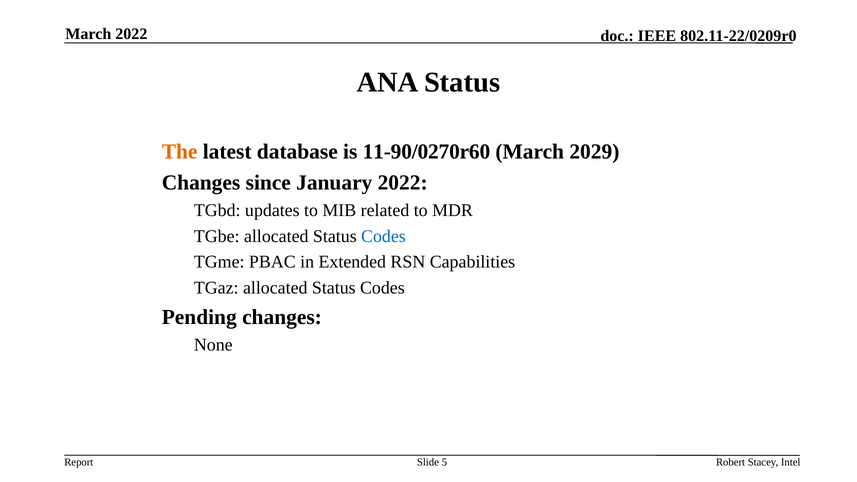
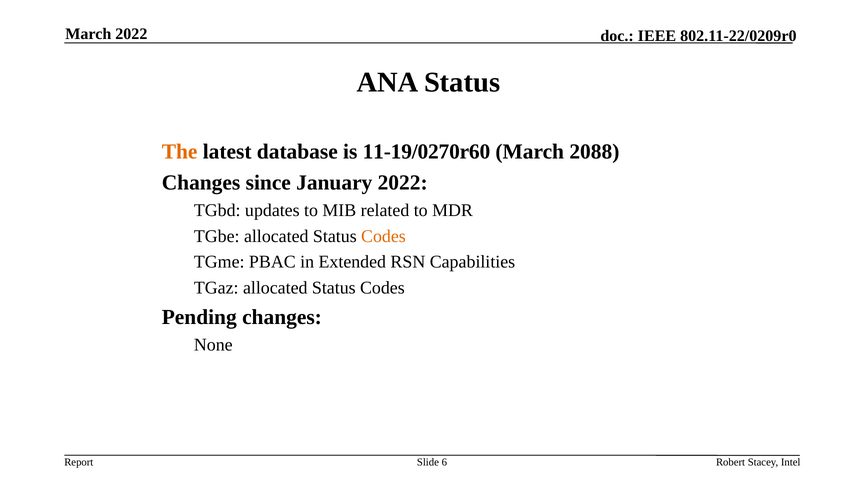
11-90/0270r60: 11-90/0270r60 -> 11-19/0270r60
2029: 2029 -> 2088
Codes at (383, 236) colour: blue -> orange
5: 5 -> 6
